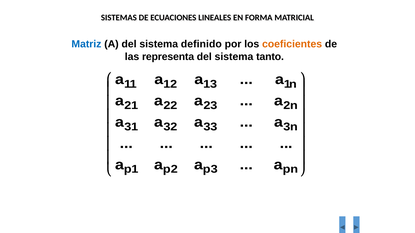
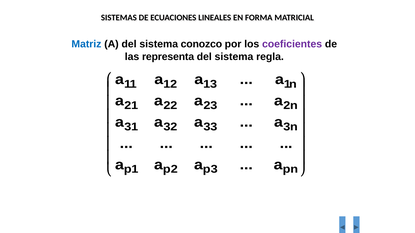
definido: definido -> conozco
coeficientes colour: orange -> purple
tanto: tanto -> regla
